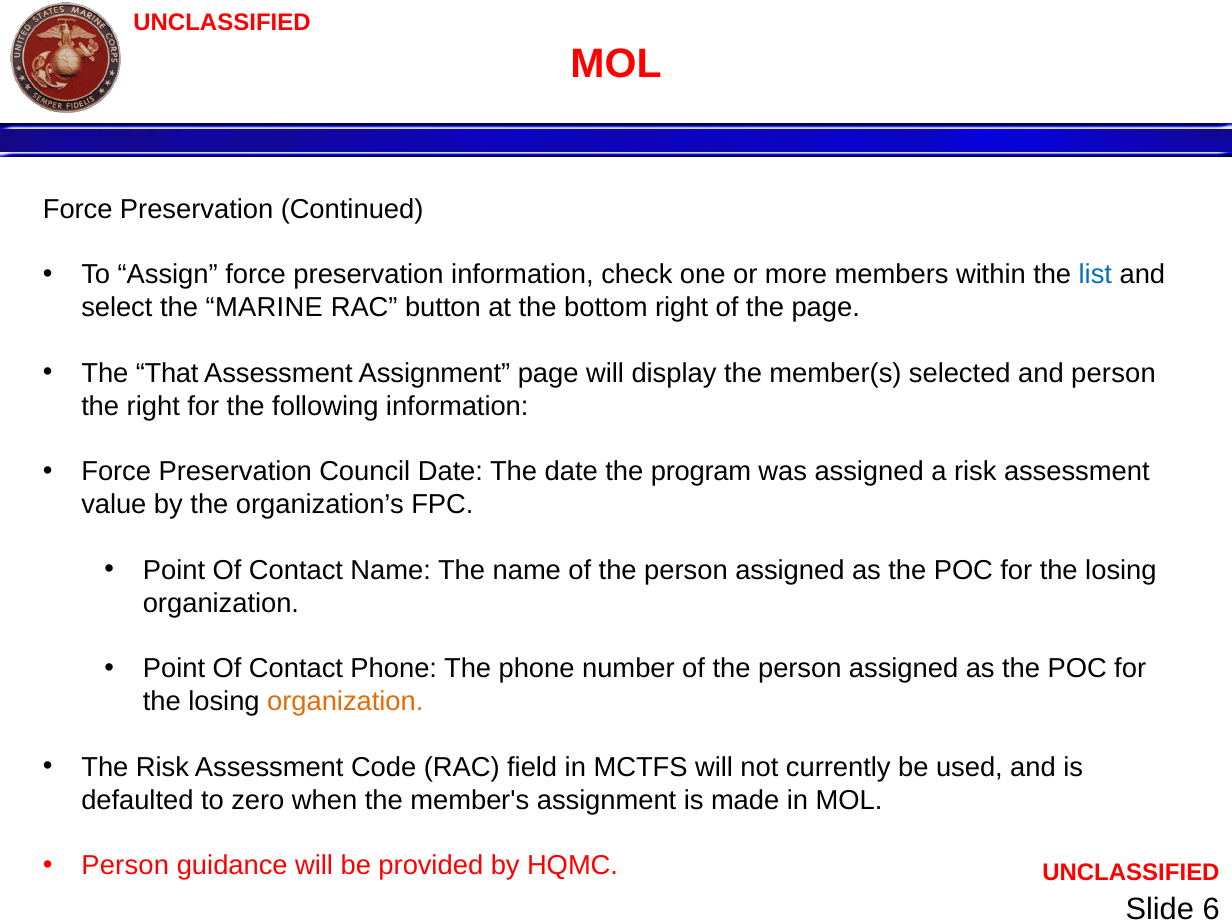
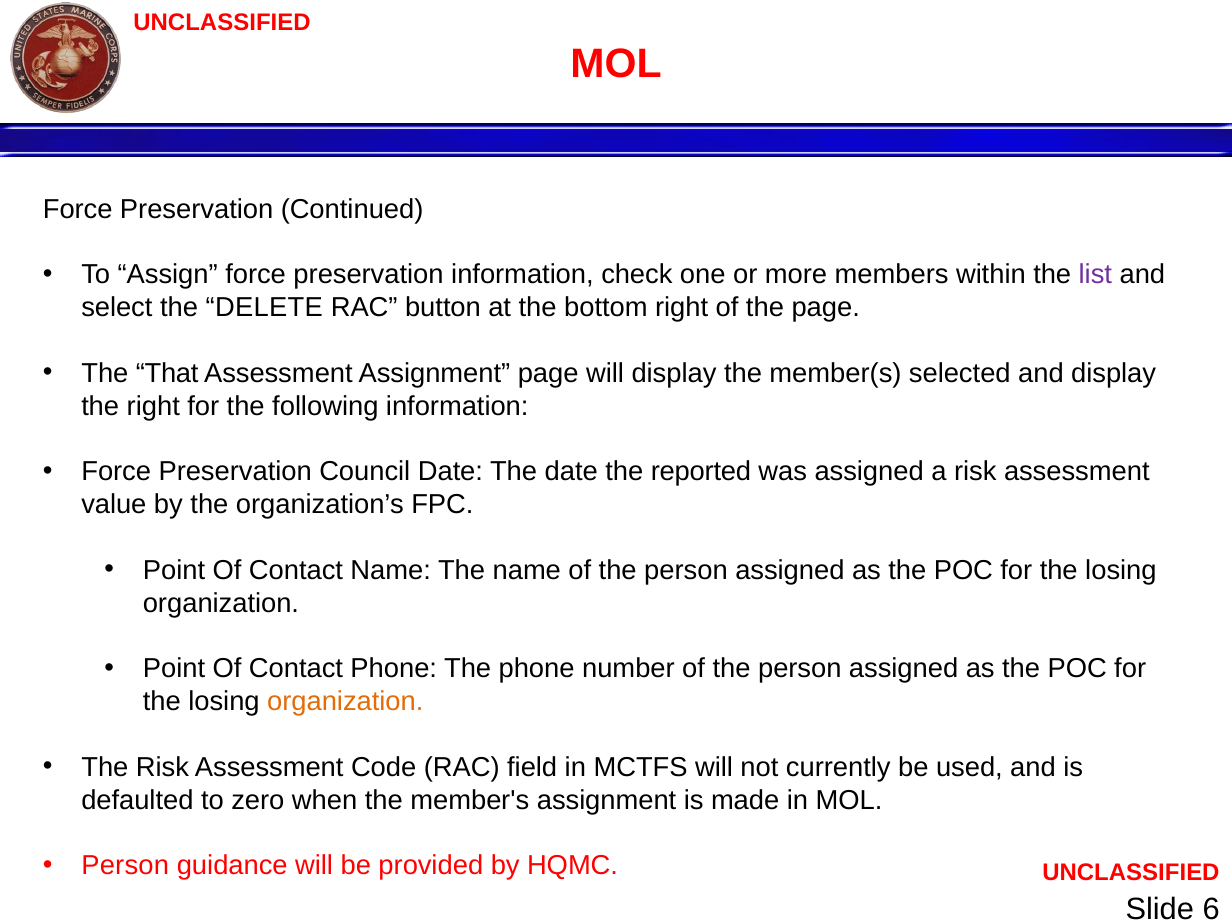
list colour: blue -> purple
MARINE: MARINE -> DELETE
and person: person -> display
program: program -> reported
